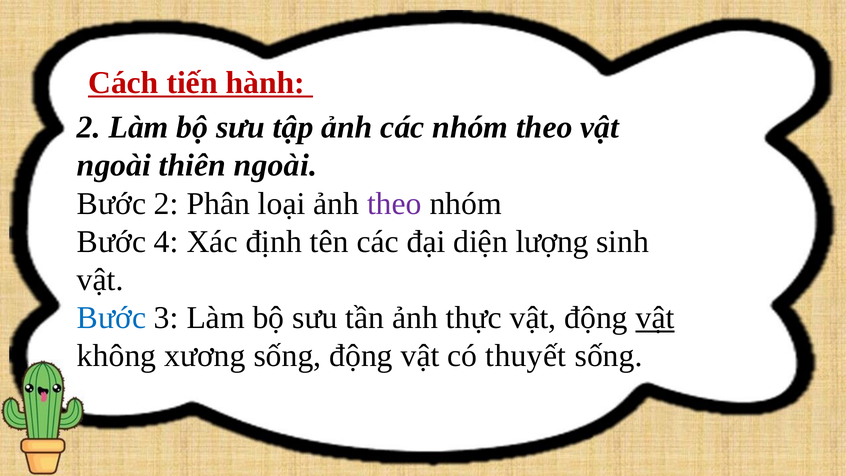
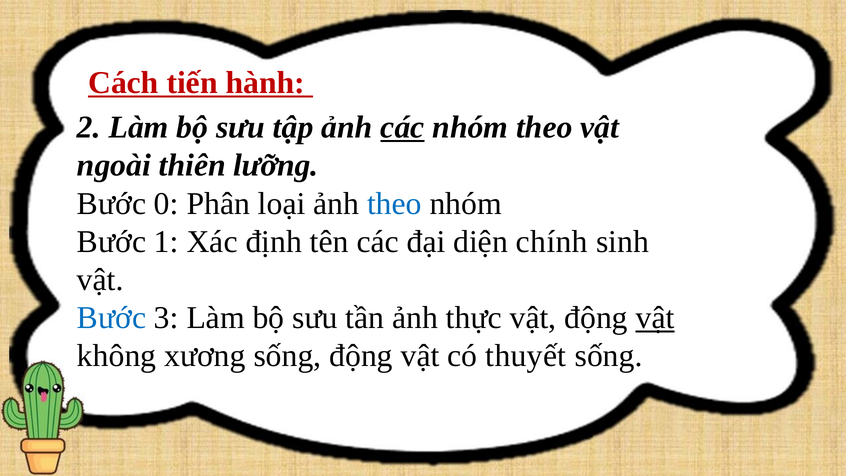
các at (402, 127) underline: none -> present
thiên ngoài: ngoài -> lưỡng
Bước 2: 2 -> 0
theo at (394, 204) colour: purple -> blue
4: 4 -> 1
lượng: lượng -> chính
